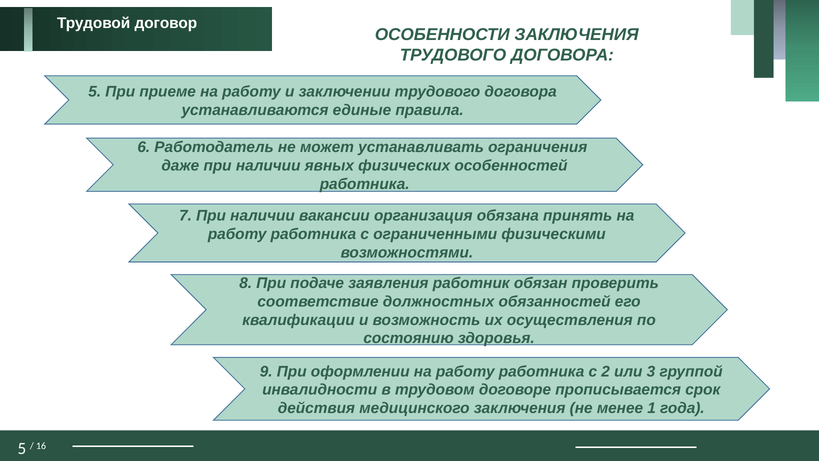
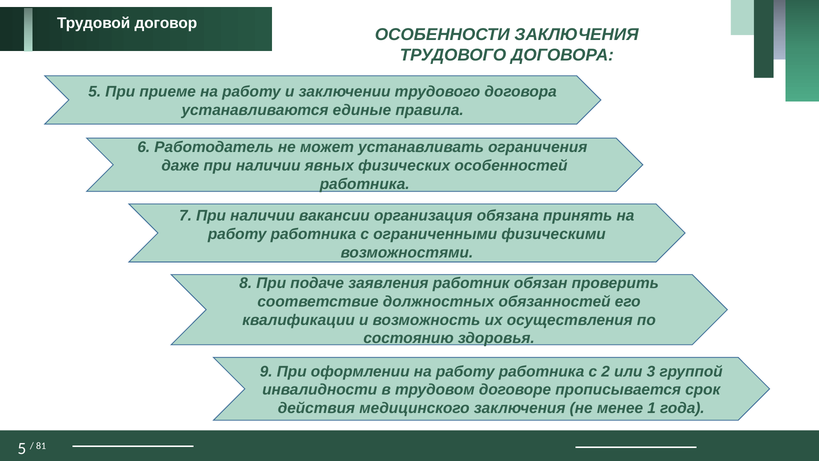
16: 16 -> 81
